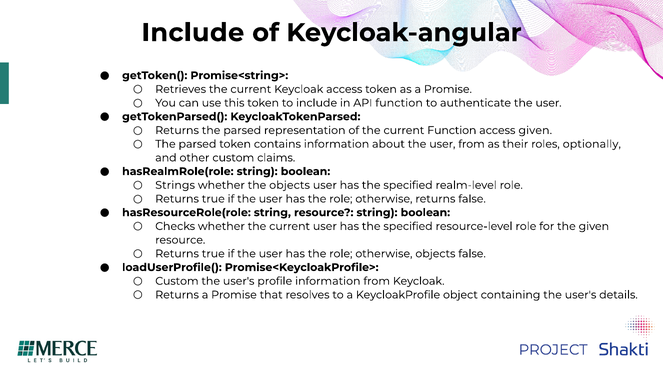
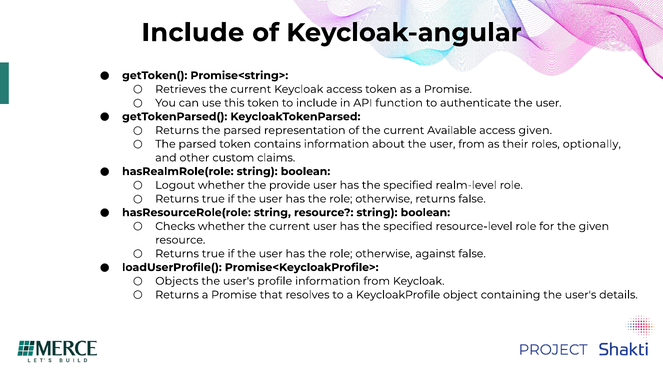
current Function: Function -> Available
Strings: Strings -> Logout
the objects: objects -> provide
otherwise objects: objects -> against
Custom at (177, 281): Custom -> Objects
